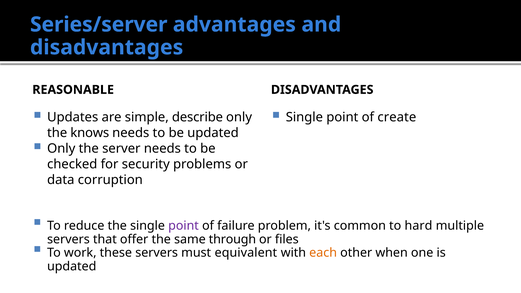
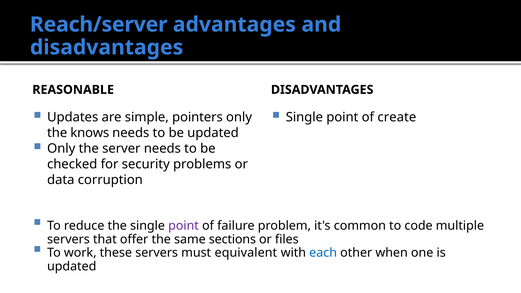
Series/server: Series/server -> Reach/server
describe: describe -> pointers
hard: hard -> code
through: through -> sections
each colour: orange -> blue
